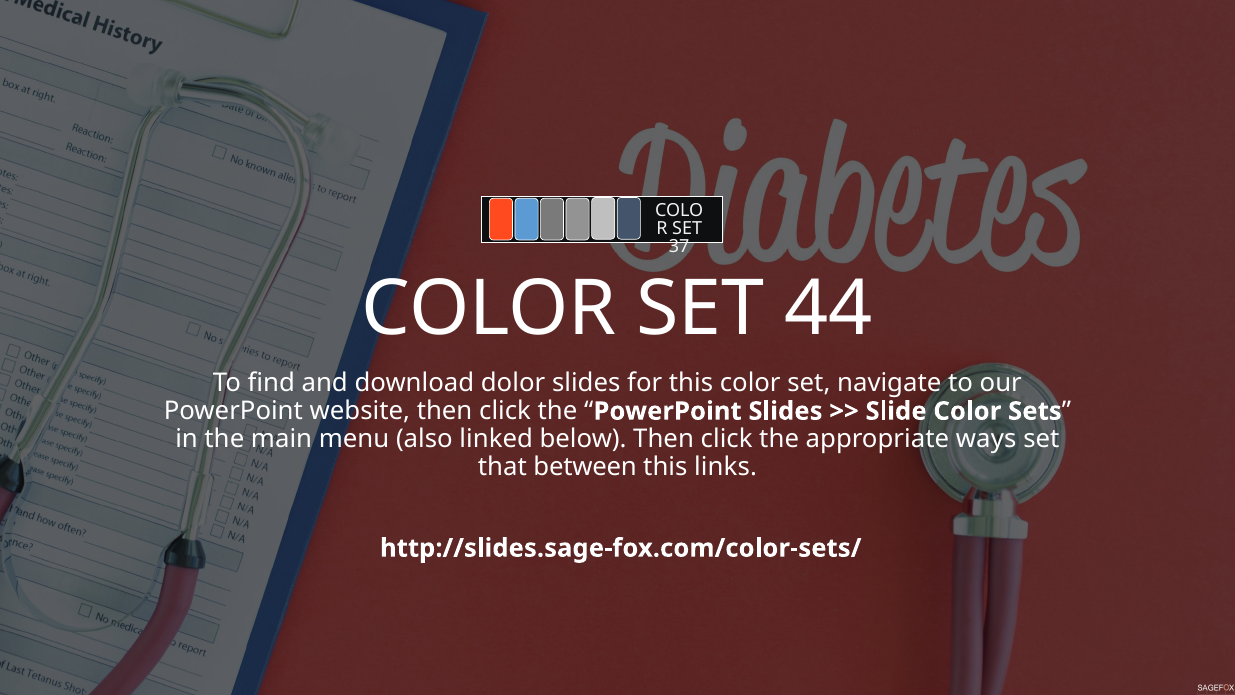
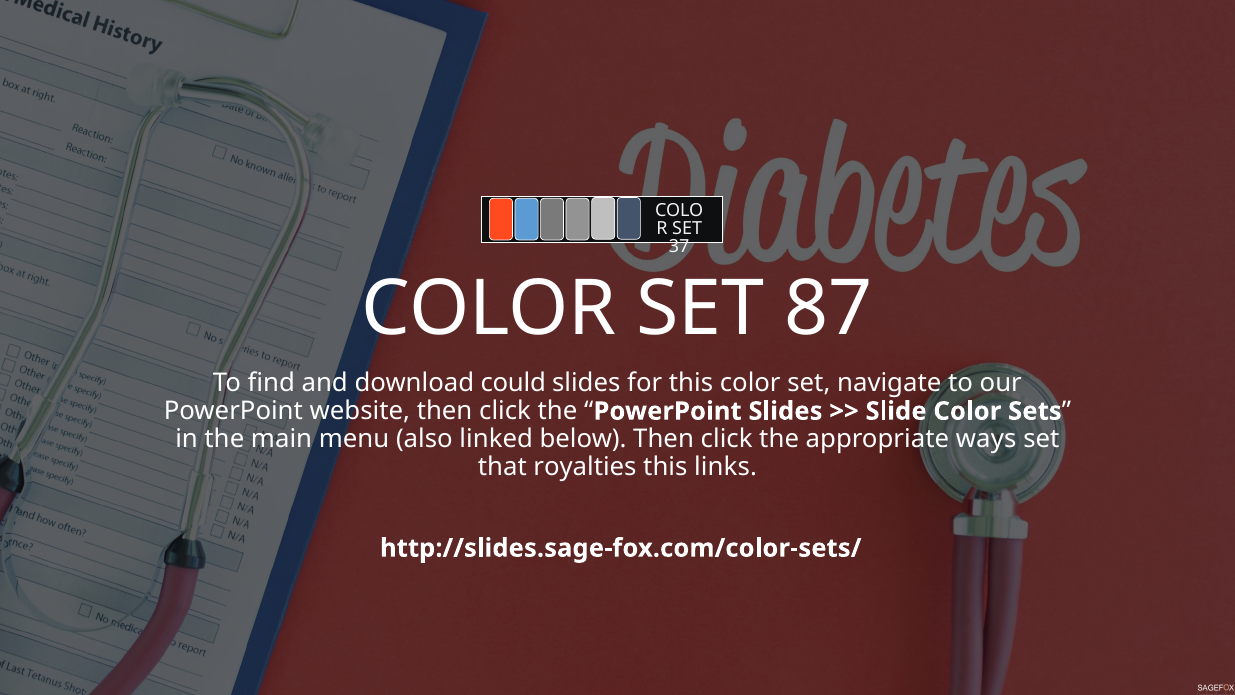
44: 44 -> 87
dolor: dolor -> could
between: between -> royalties
